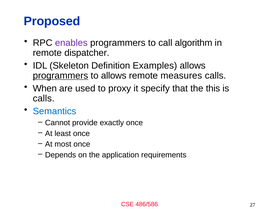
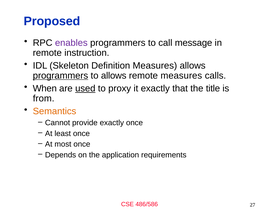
algorithm: algorithm -> message
dispatcher: dispatcher -> instruction
Definition Examples: Examples -> Measures
used underline: none -> present
it specify: specify -> exactly
this: this -> title
calls at (44, 99): calls -> from
Semantics colour: blue -> orange
